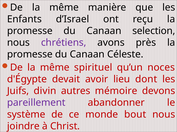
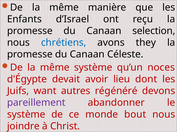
chrétiens colour: purple -> blue
près: près -> they
même spirituel: spirituel -> système
divin: divin -> want
mémoire: mémoire -> régénéré
